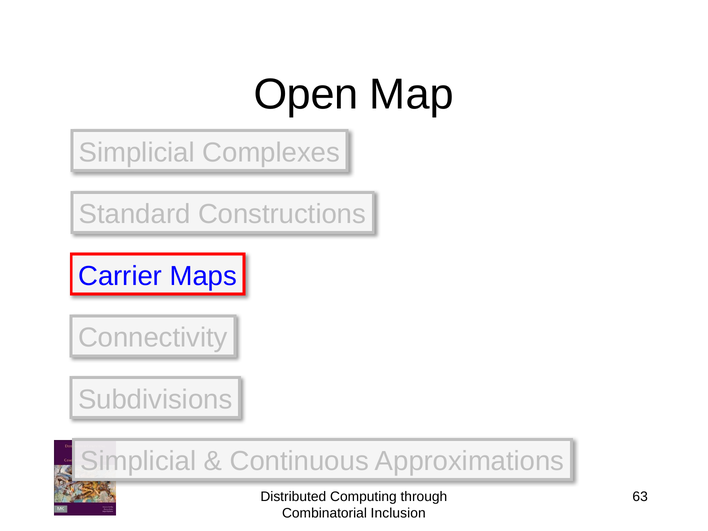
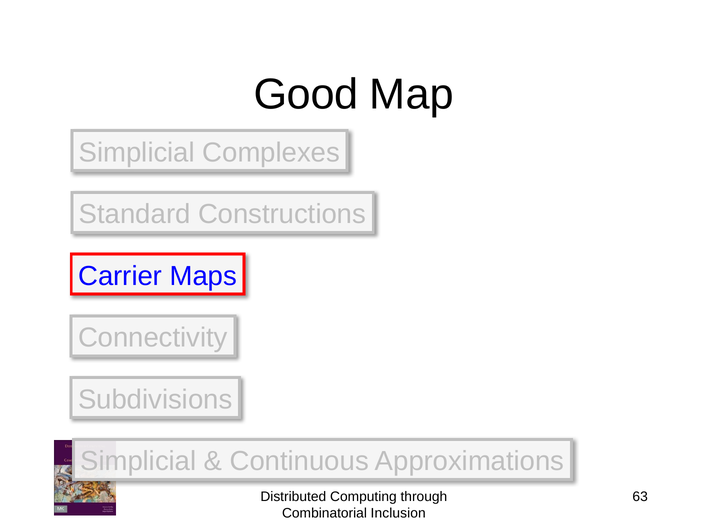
Open: Open -> Good
